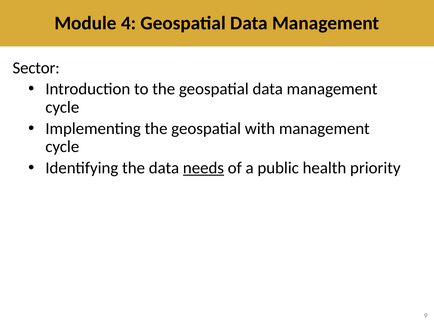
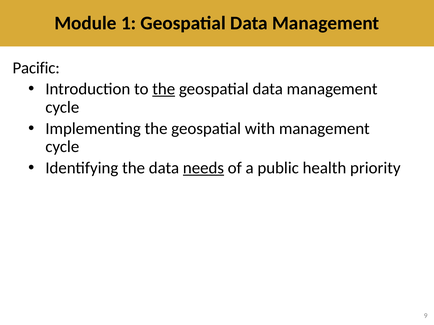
4: 4 -> 1
Sector: Sector -> Pacific
the at (164, 89) underline: none -> present
